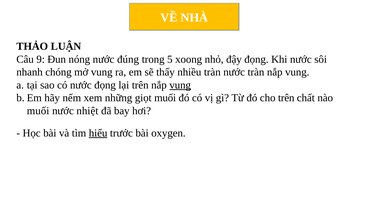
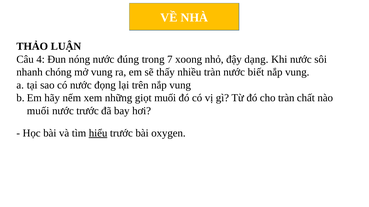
9: 9 -> 4
5: 5 -> 7
đậy đọng: đọng -> dạng
nước tràn: tràn -> biết
vung at (180, 85) underline: present -> none
cho trên: trên -> tràn
nước nhiệt: nhiệt -> trước
